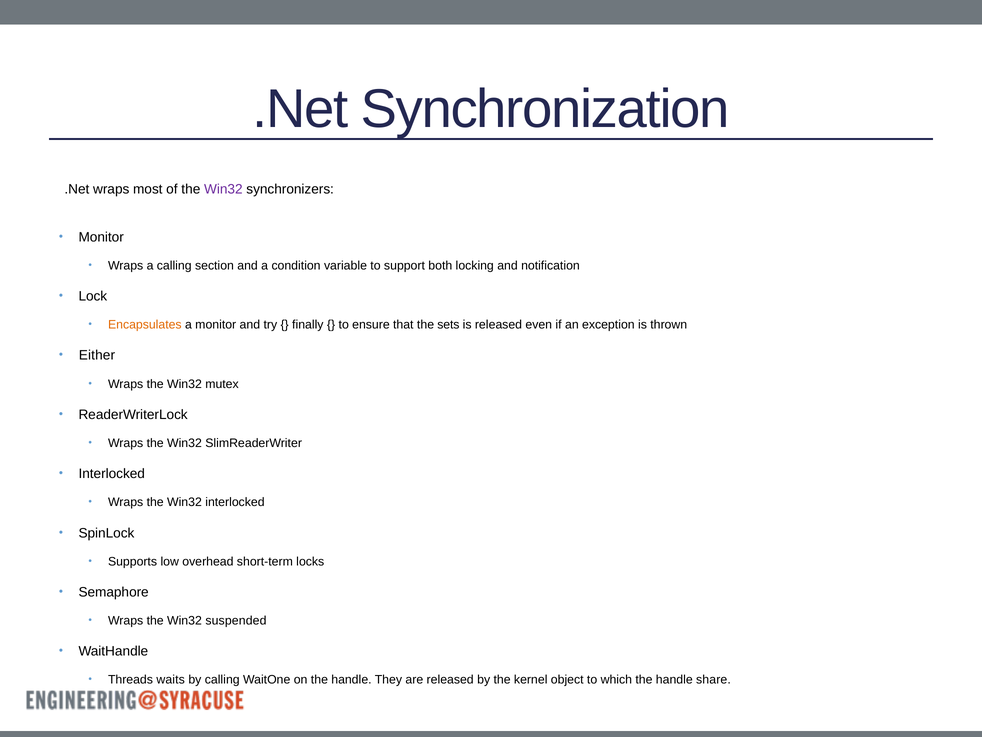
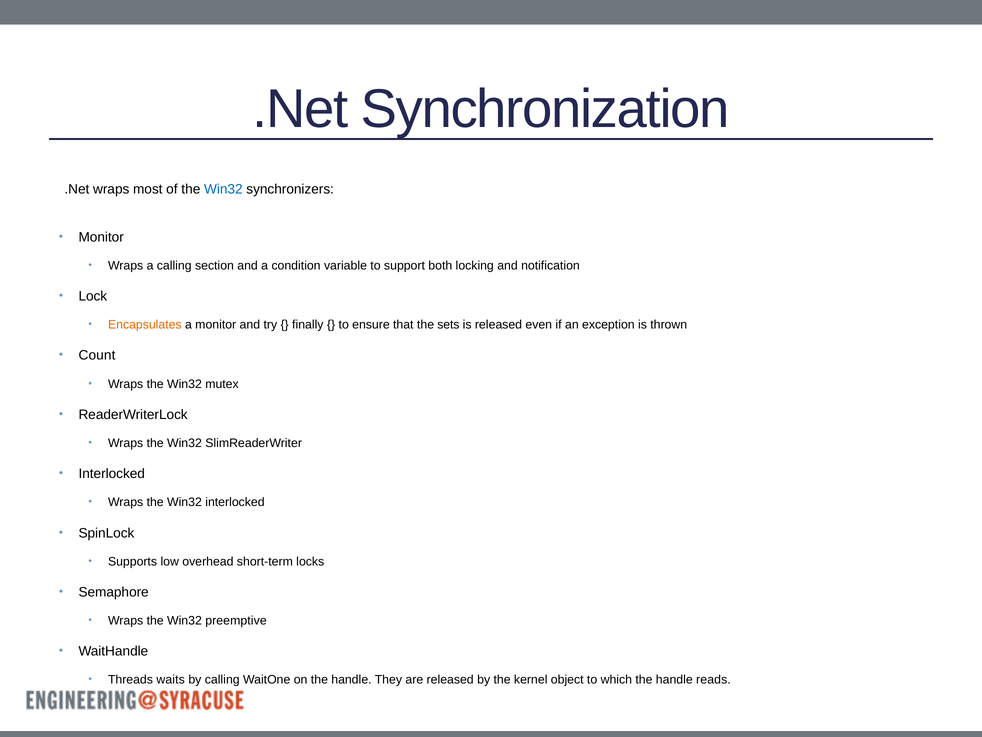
Win32 at (223, 189) colour: purple -> blue
Either: Either -> Count
suspended: suspended -> preemptive
share: share -> reads
